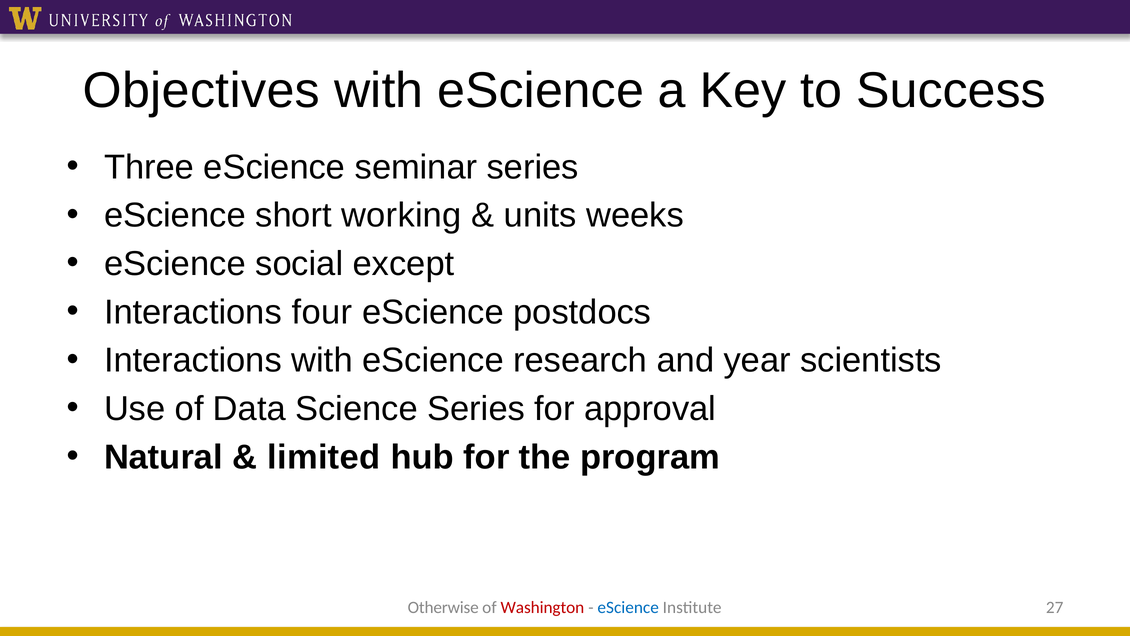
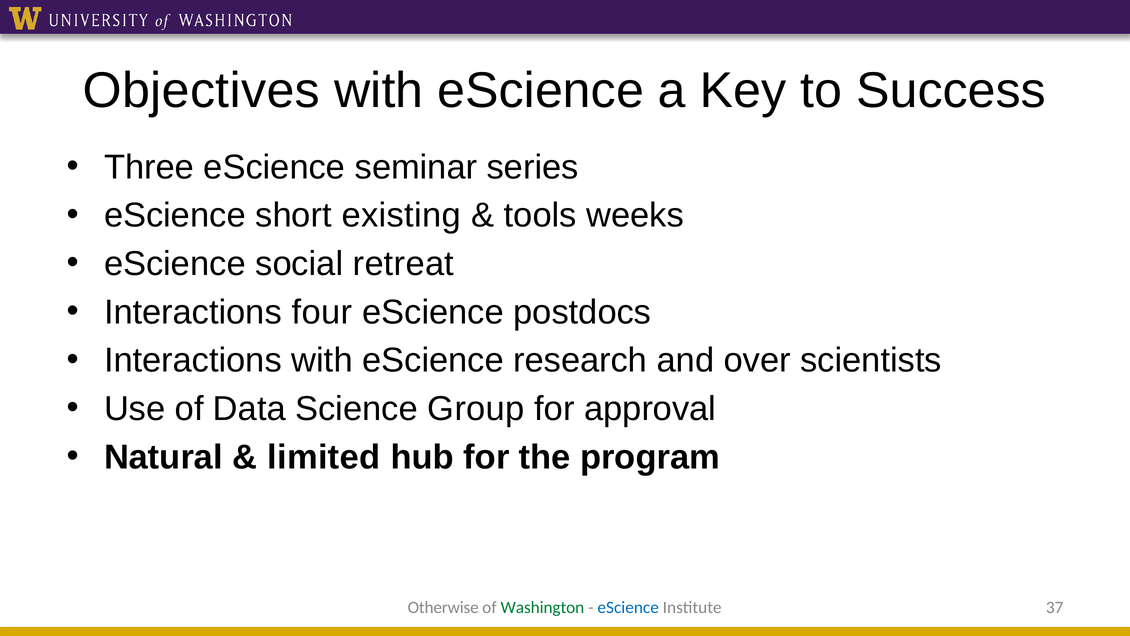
working: working -> existing
units: units -> tools
except: except -> retreat
year: year -> over
Science Series: Series -> Group
Washington colour: red -> green
27: 27 -> 37
